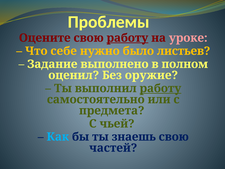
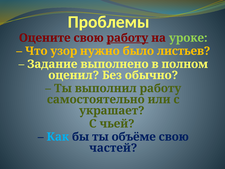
уроке colour: pink -> light green
себе: себе -> узор
оружие: оружие -> обычно
работу at (160, 88) underline: present -> none
предмета: предмета -> украшает
знаешь: знаешь -> объёме
